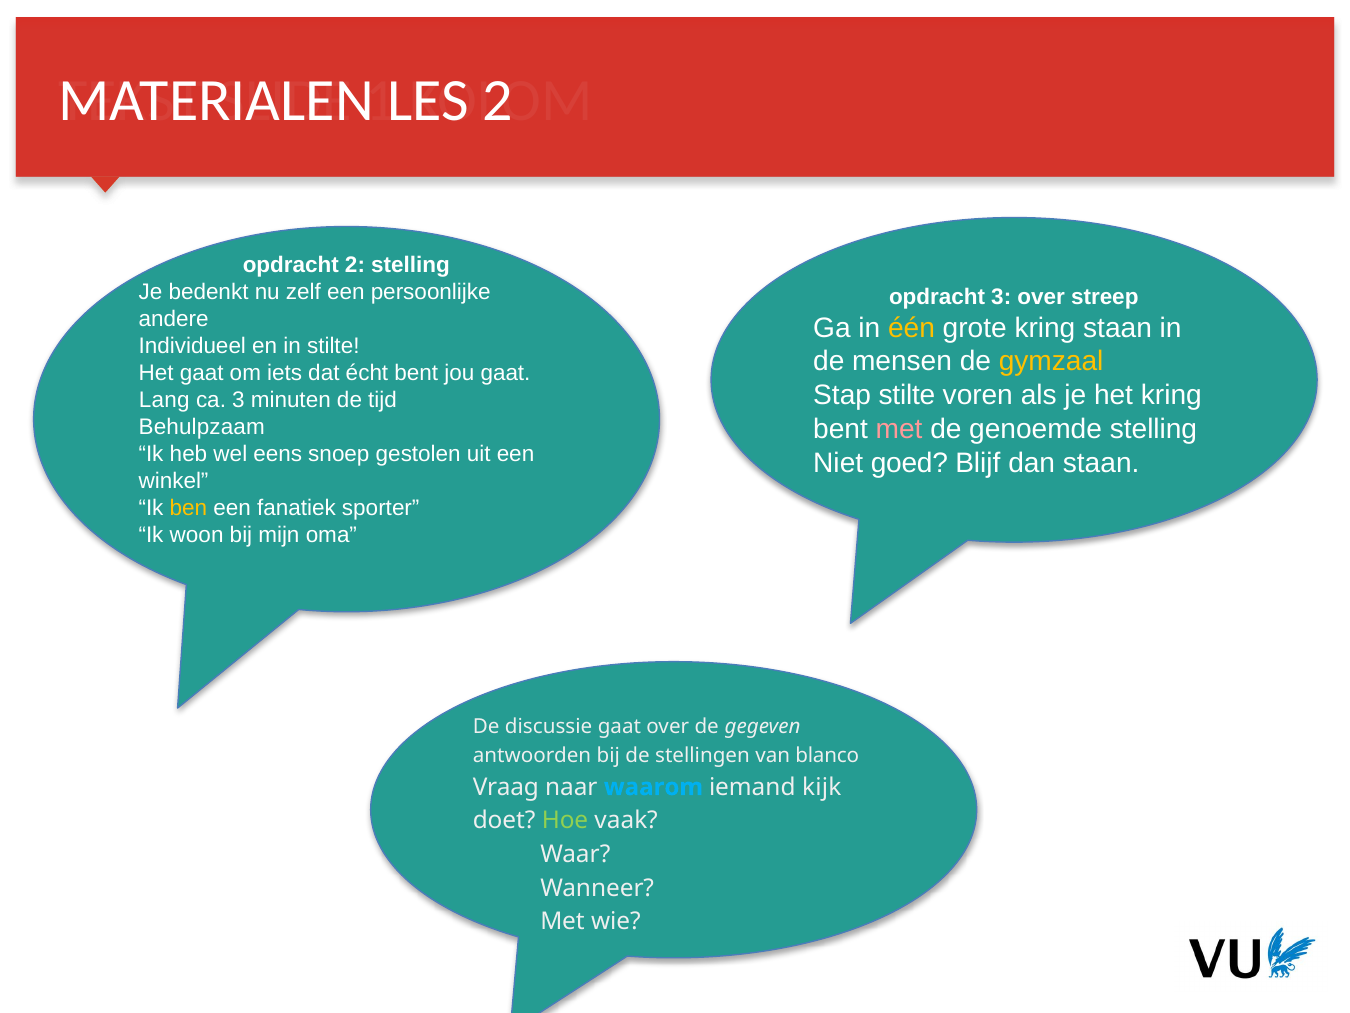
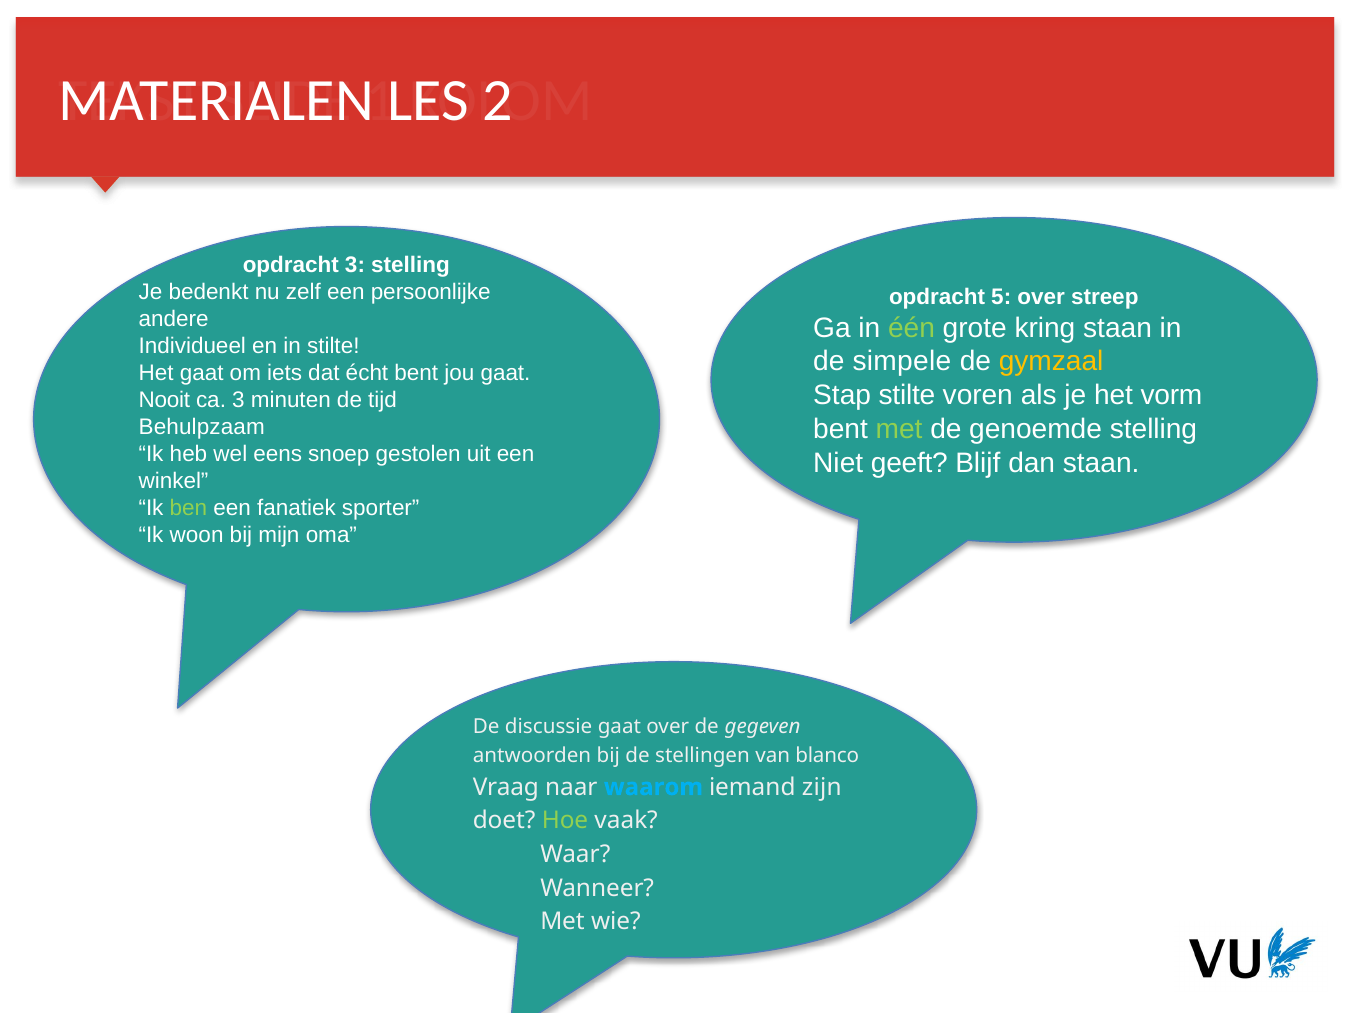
opdracht 2: 2 -> 3
opdracht 3: 3 -> 5
één colour: yellow -> light green
mensen: mensen -> simpele
het kring: kring -> vorm
Lang: Lang -> Nooit
met at (899, 429) colour: pink -> light green
goed: goed -> geeft
ben colour: yellow -> light green
kijk: kijk -> zijn
